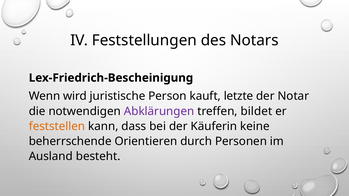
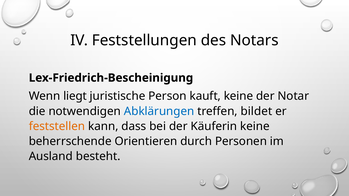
wird: wird -> liegt
kauft letzte: letzte -> keine
Abklärungen colour: purple -> blue
